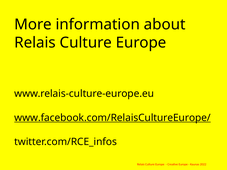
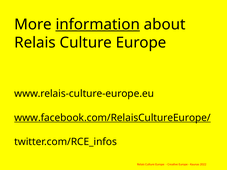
information underline: none -> present
